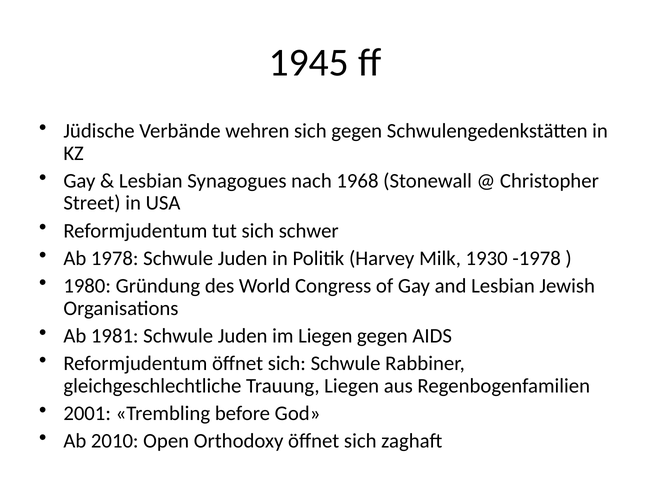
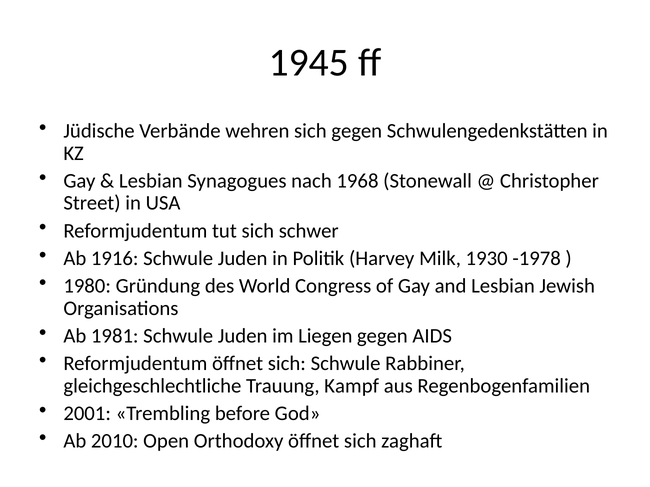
1978: 1978 -> 1916
Trauung Liegen: Liegen -> Kampf
